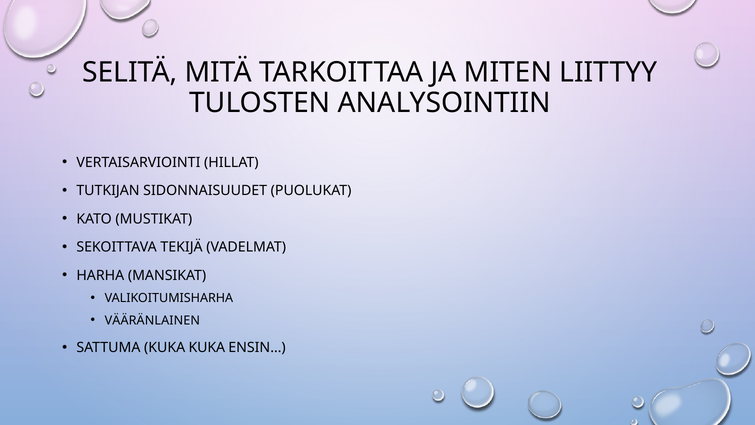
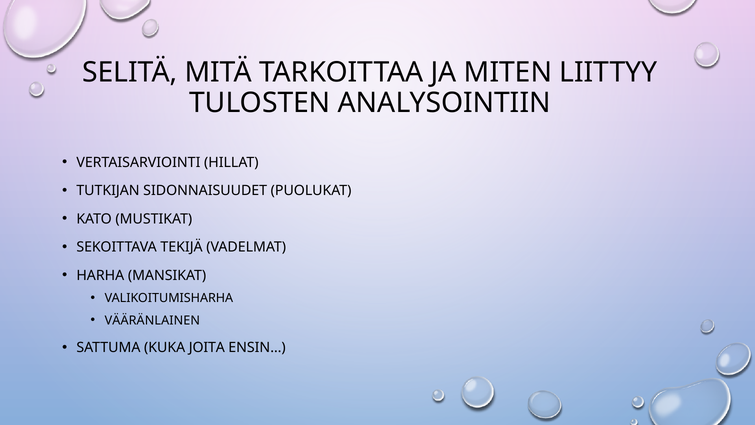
KUKA KUKA: KUKA -> JOITA
